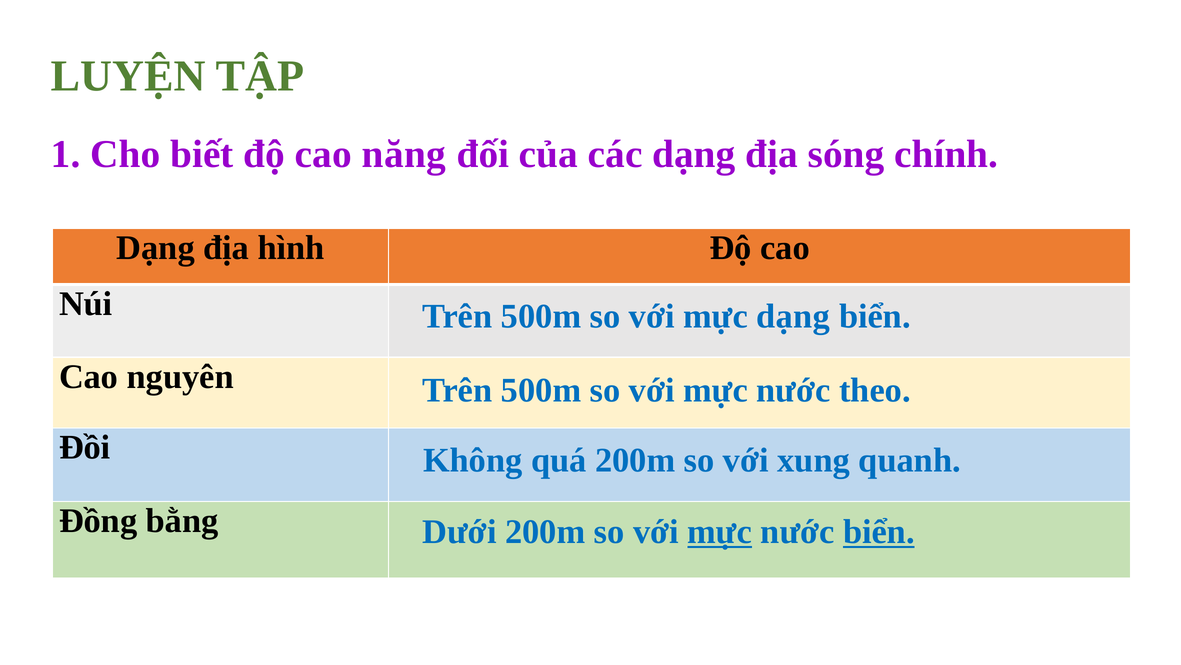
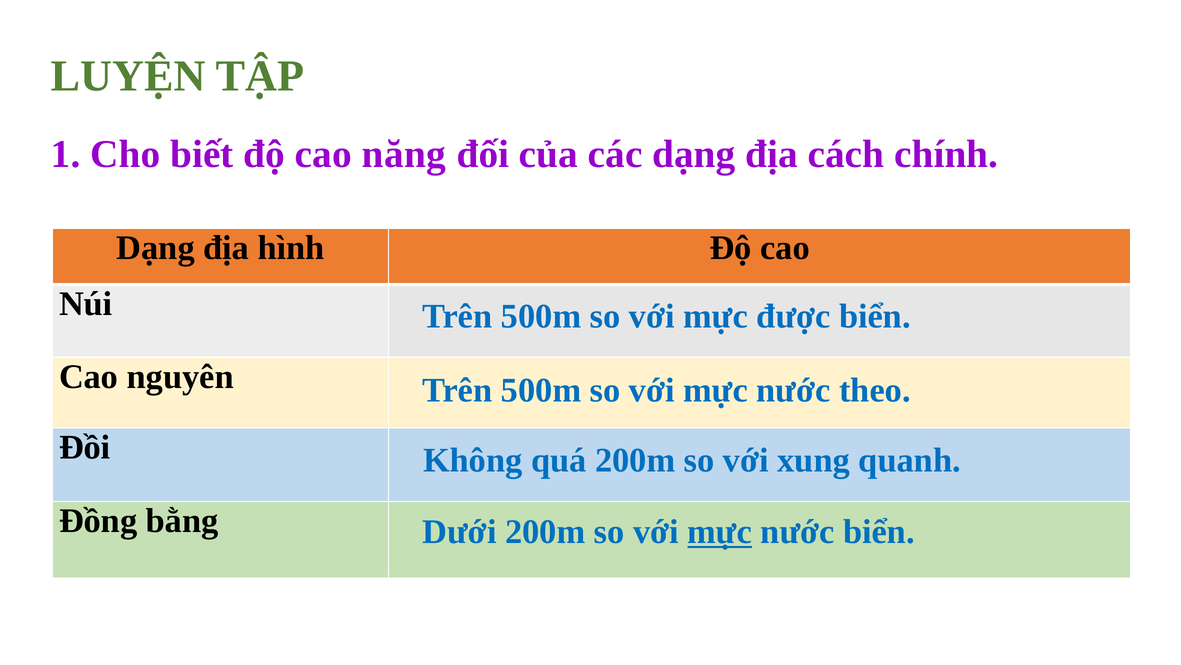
sóng: sóng -> cách
mực dạng: dạng -> được
biển at (879, 532) underline: present -> none
